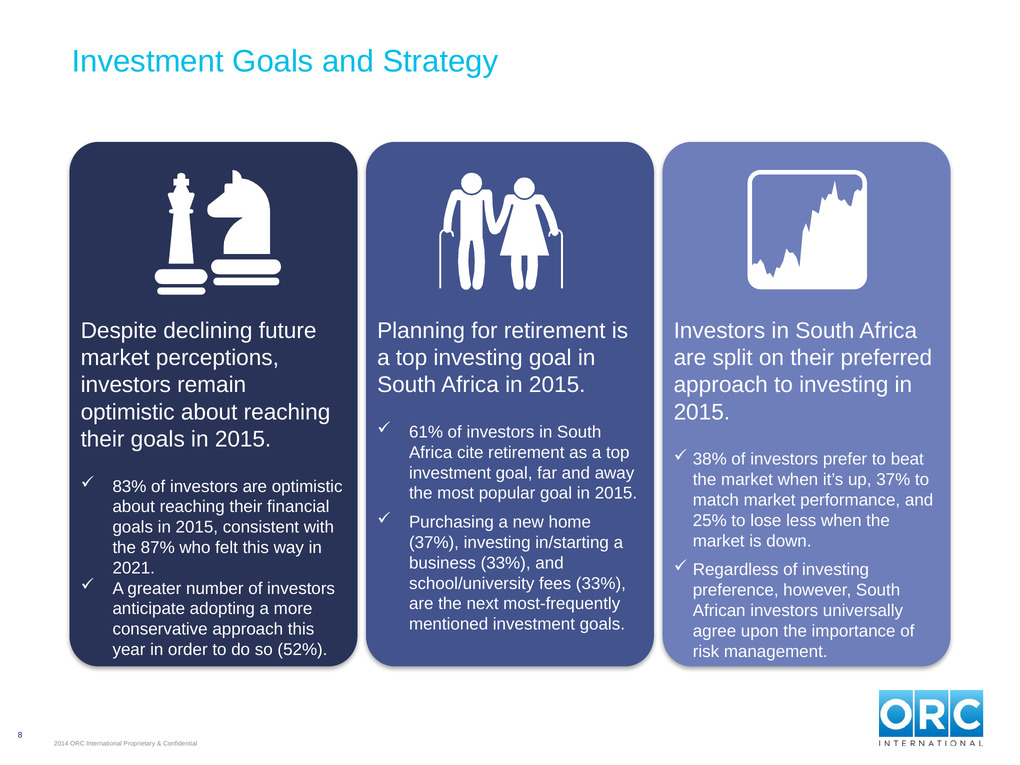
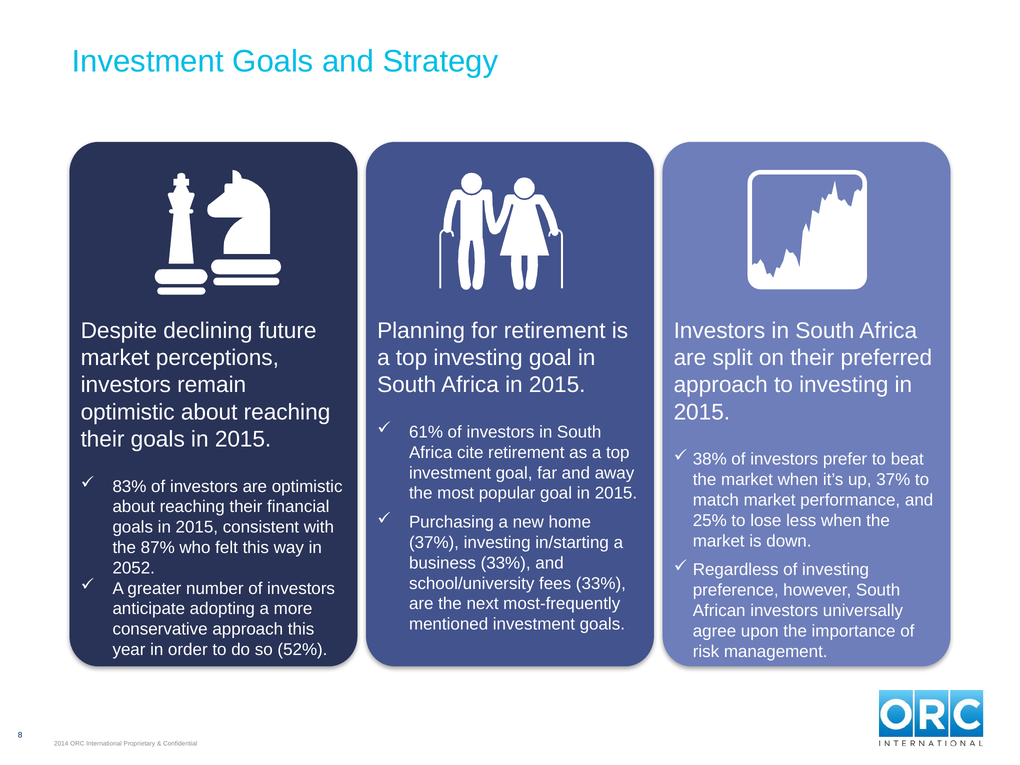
2021: 2021 -> 2052
